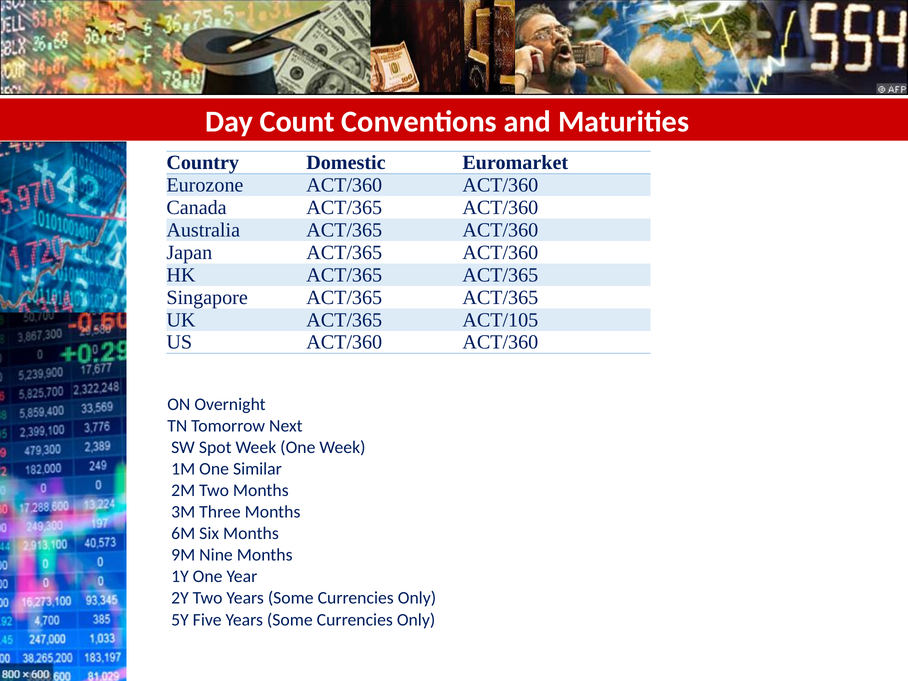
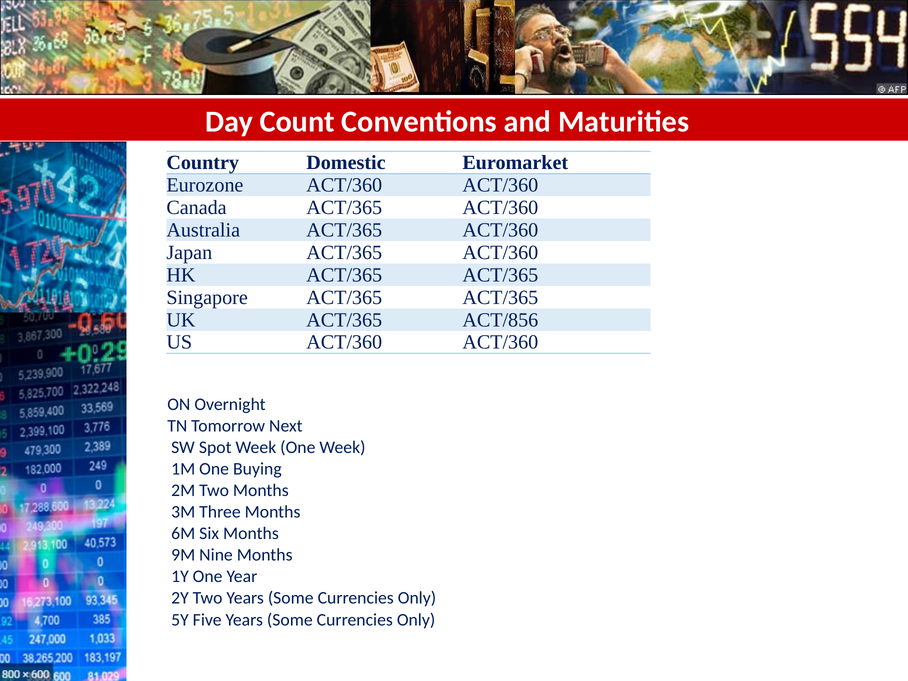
ACT/105: ACT/105 -> ACT/856
Similar: Similar -> Buying
